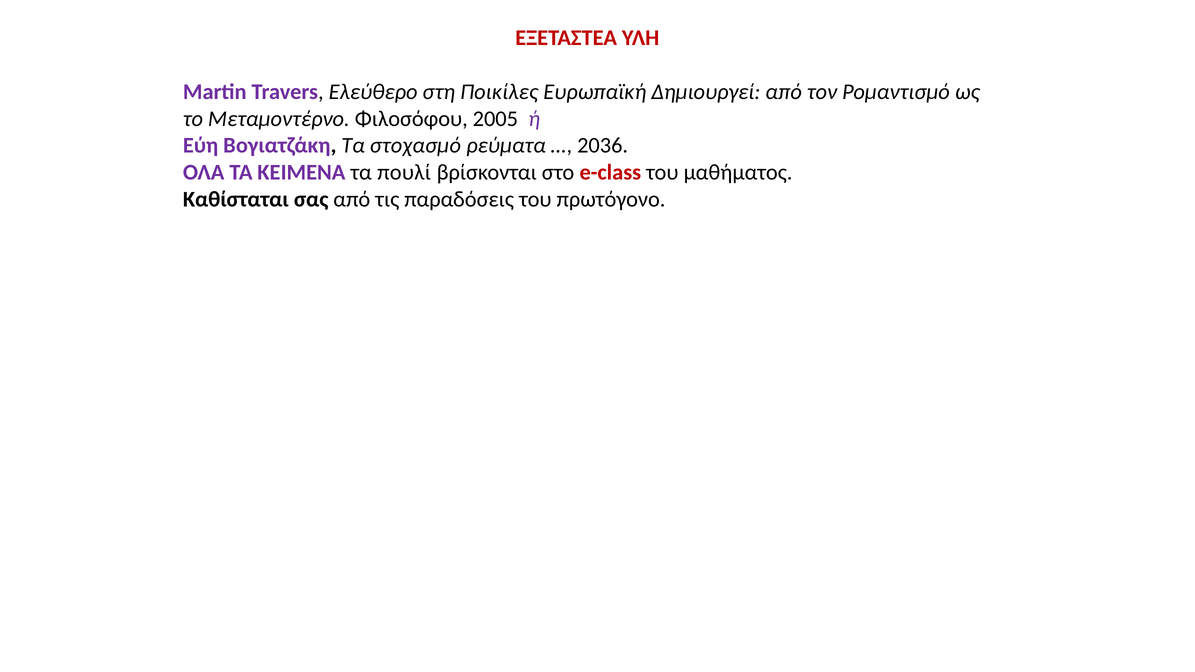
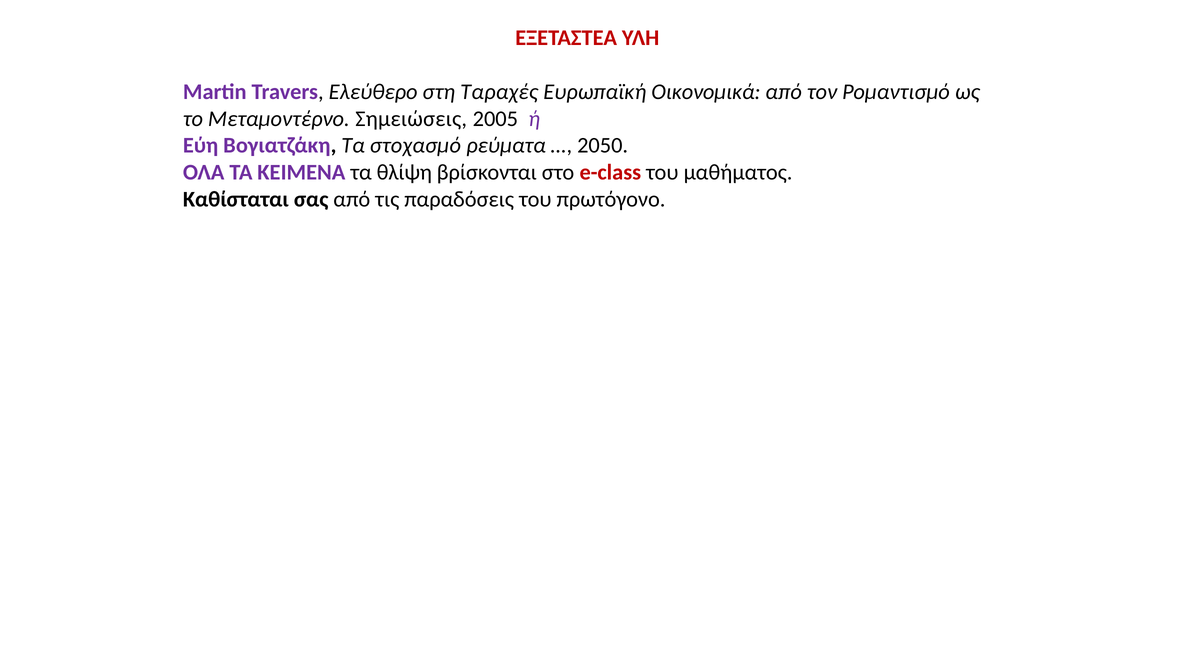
Ποικίλες: Ποικίλες -> Ταραχές
Δημιουργεί: Δημιουργεί -> Οικονομικά
Φιλοσόφου: Φιλοσόφου -> Σημειώσεις
2036: 2036 -> 2050
πουλί: πουλί -> θλίψη
